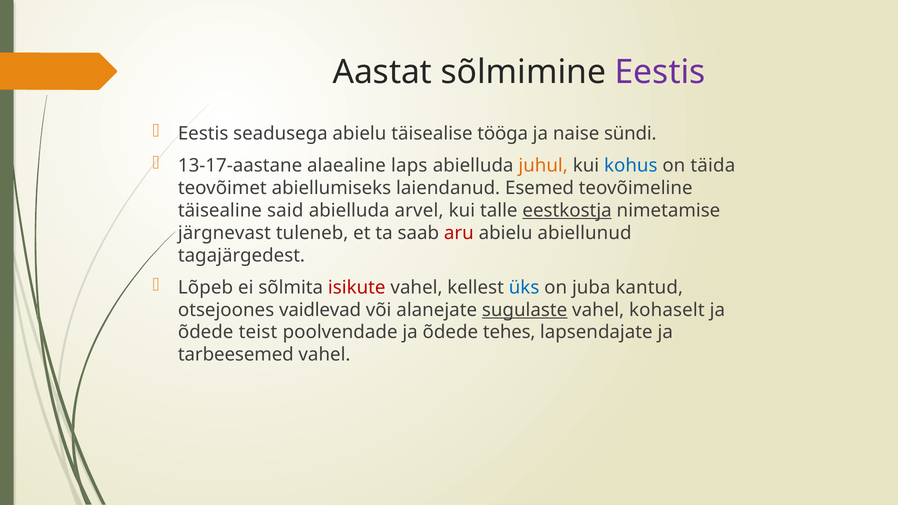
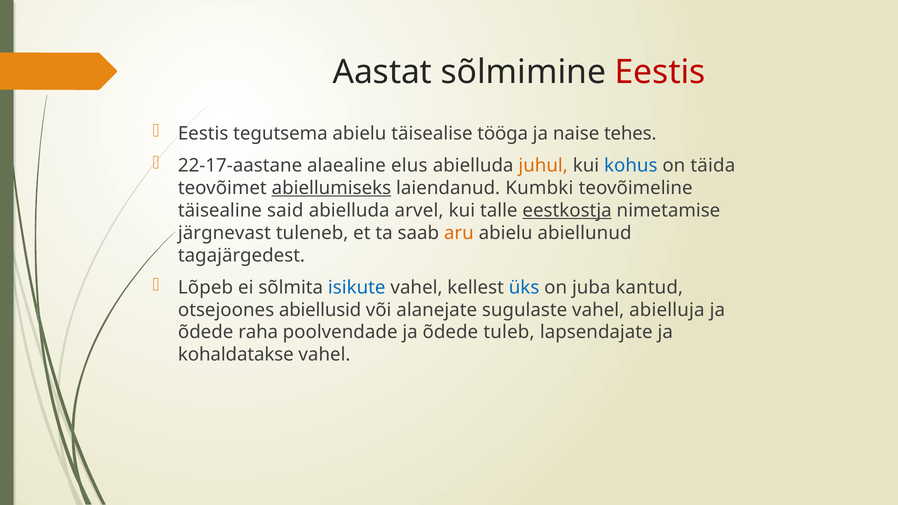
Eestis at (660, 72) colour: purple -> red
seadusega: seadusega -> tegutsema
sündi: sündi -> tehes
13-17-aastane: 13-17-aastane -> 22-17-aastane
laps: laps -> elus
abiellumiseks underline: none -> present
Esemed: Esemed -> Kumbki
aru colour: red -> orange
isikute colour: red -> blue
vaidlevad: vaidlevad -> abiellusid
sugulaste underline: present -> none
kohaselt: kohaselt -> abielluja
teist: teist -> raha
tehes: tehes -> tuleb
tarbeesemed: tarbeesemed -> kohaldatakse
